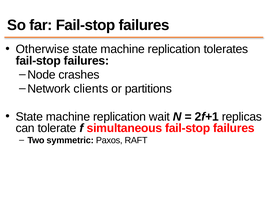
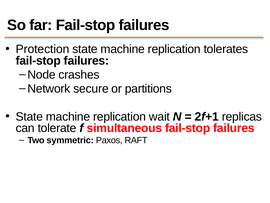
Otherwise: Otherwise -> Protection
clients: clients -> secure
